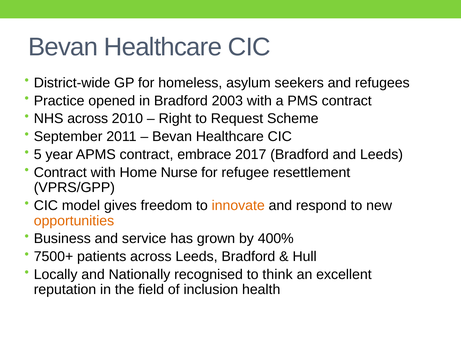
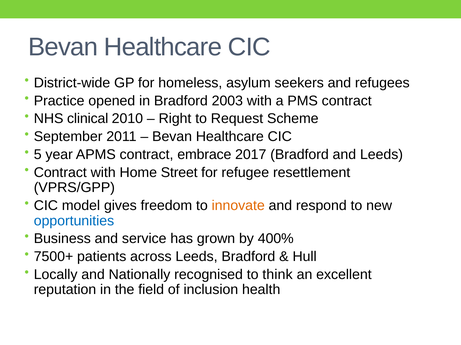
NHS across: across -> clinical
Nurse: Nurse -> Street
opportunities colour: orange -> blue
